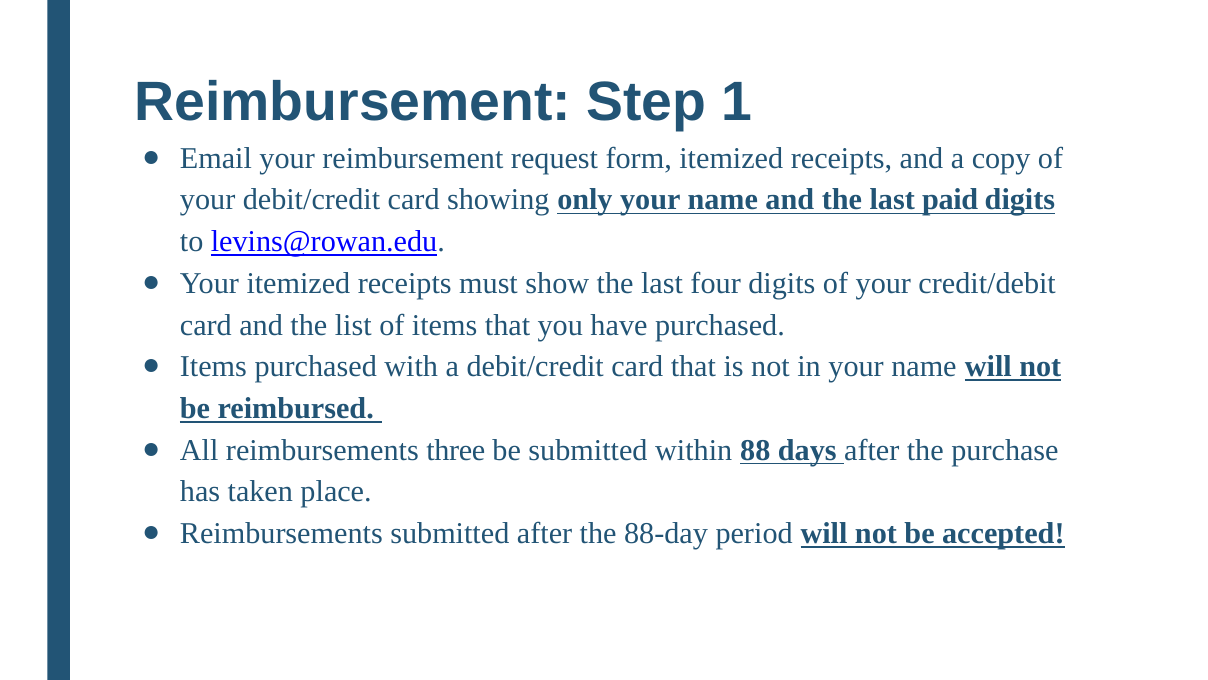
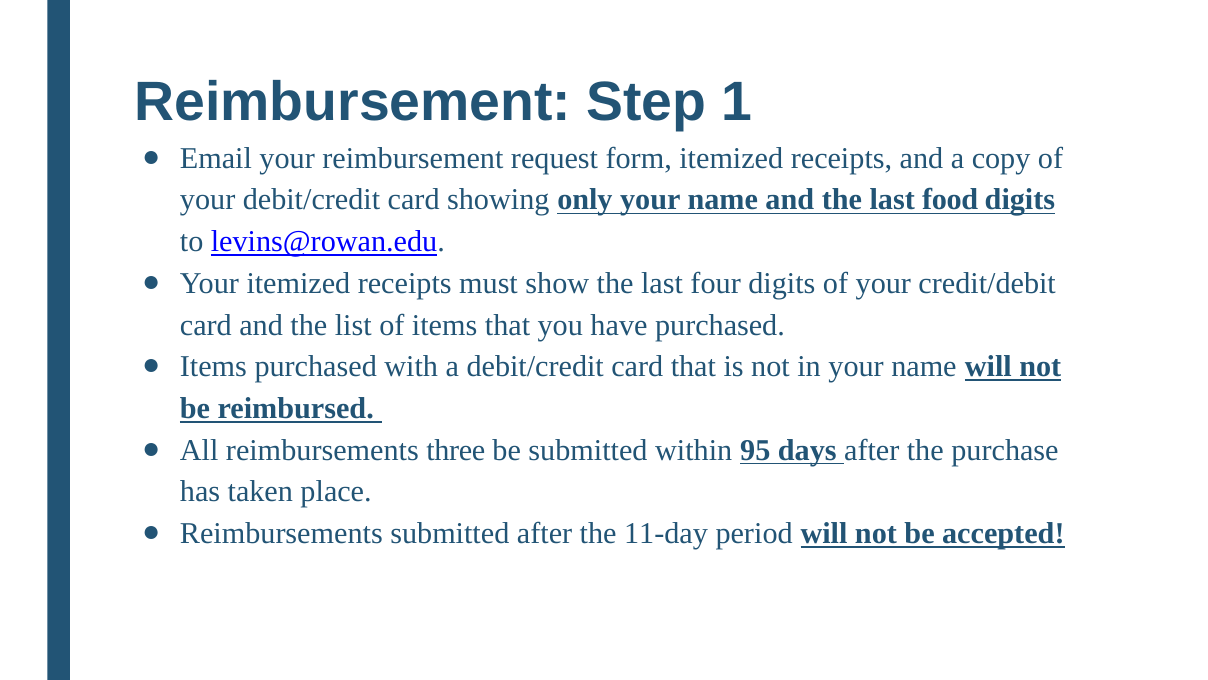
paid: paid -> food
88: 88 -> 95
88-day: 88-day -> 11-day
